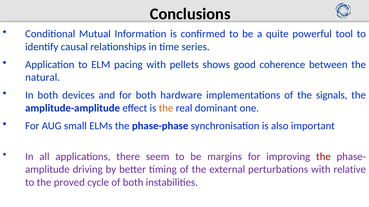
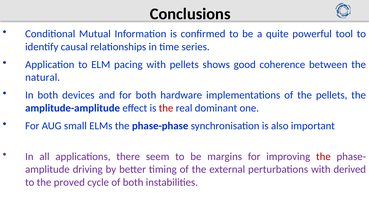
the signals: signals -> pellets
the at (166, 108) colour: orange -> red
relative: relative -> derived
